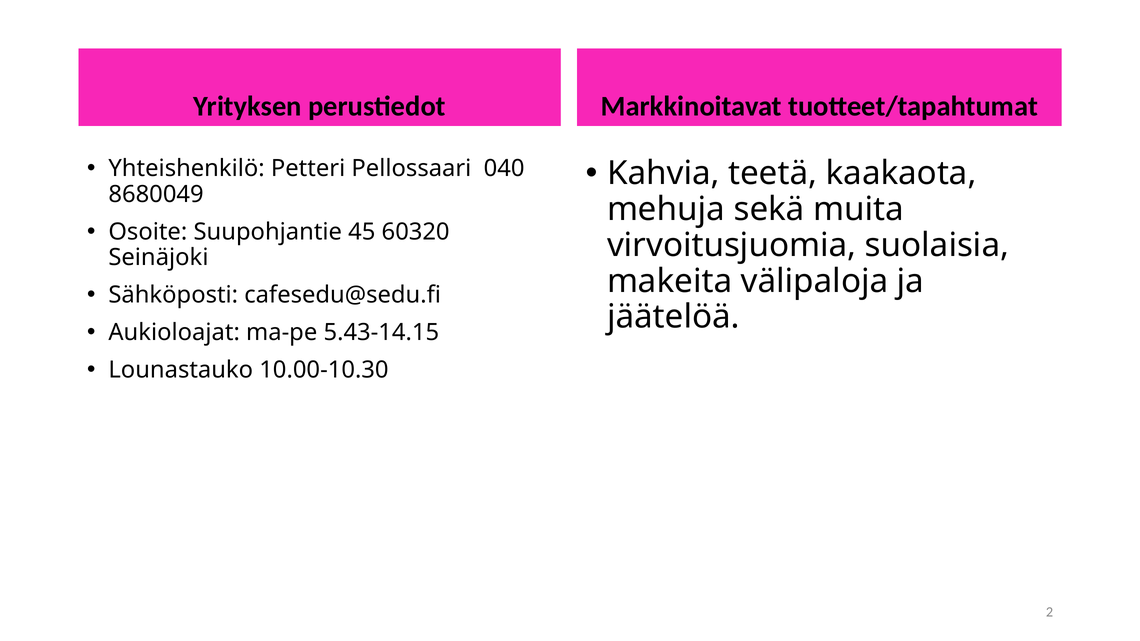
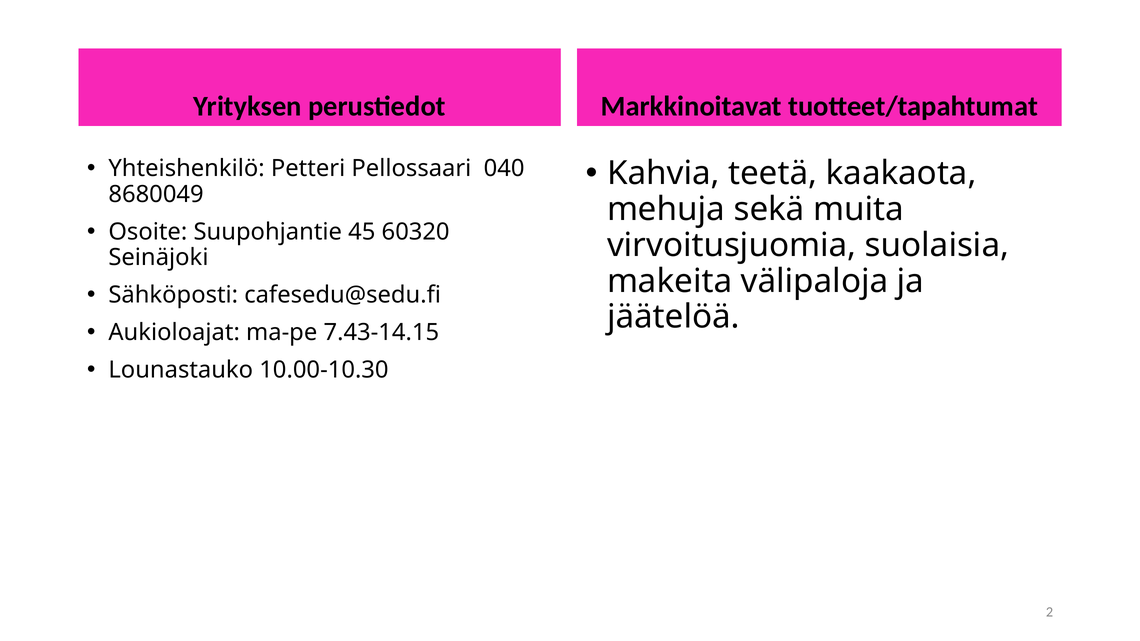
5.43-14.15: 5.43-14.15 -> 7.43-14.15
